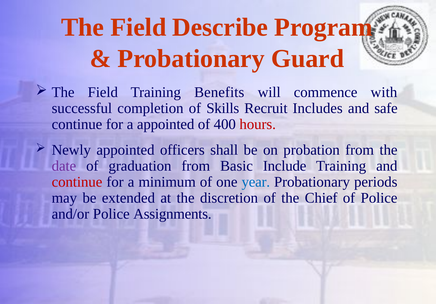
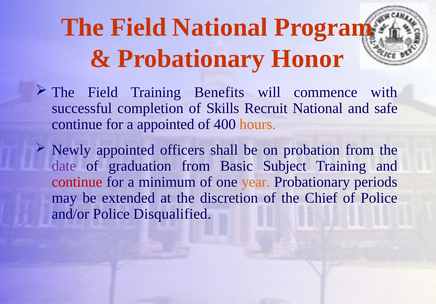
Field Describe: Describe -> National
Guard: Guard -> Honor
Recruit Includes: Includes -> National
hours colour: red -> orange
Include: Include -> Subject
year colour: blue -> orange
Assignments: Assignments -> Disqualified
